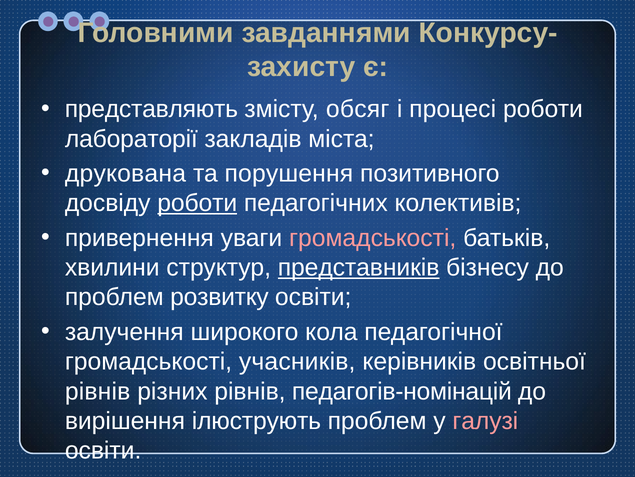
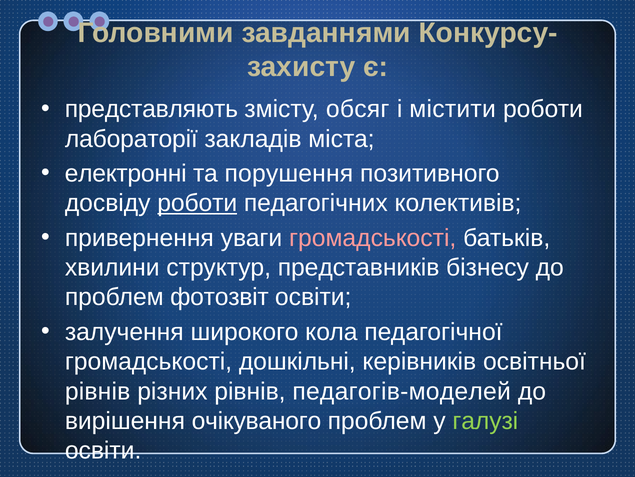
процесі: процесі -> містити
друкована: друкована -> електронні
представників underline: present -> none
розвитку: розвитку -> фотозвіт
учасників: учасників -> дошкільні
педагогів-номінацій: педагогів-номінацій -> педагогів-моделей
ілюструють: ілюструють -> очікуваного
галузі colour: pink -> light green
